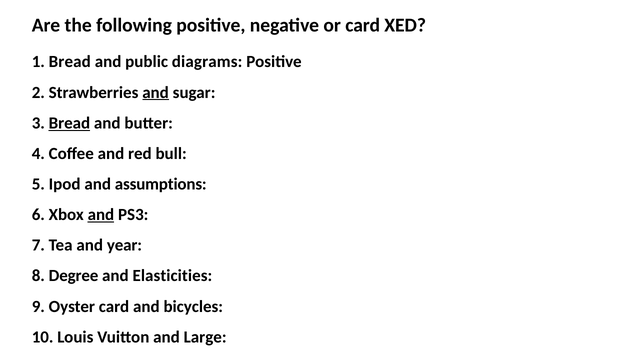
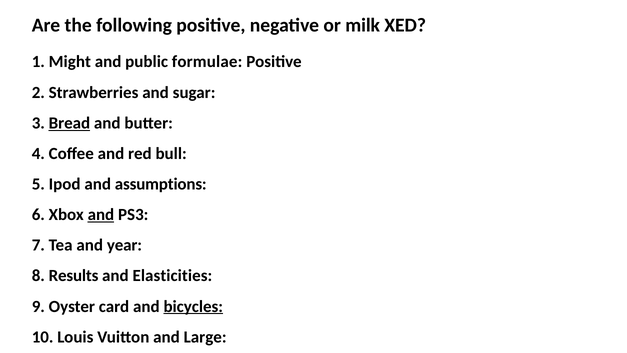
or card: card -> milk
1 Bread: Bread -> Might
diagrams: diagrams -> formulae
and at (156, 92) underline: present -> none
Degree: Degree -> Results
bicycles underline: none -> present
